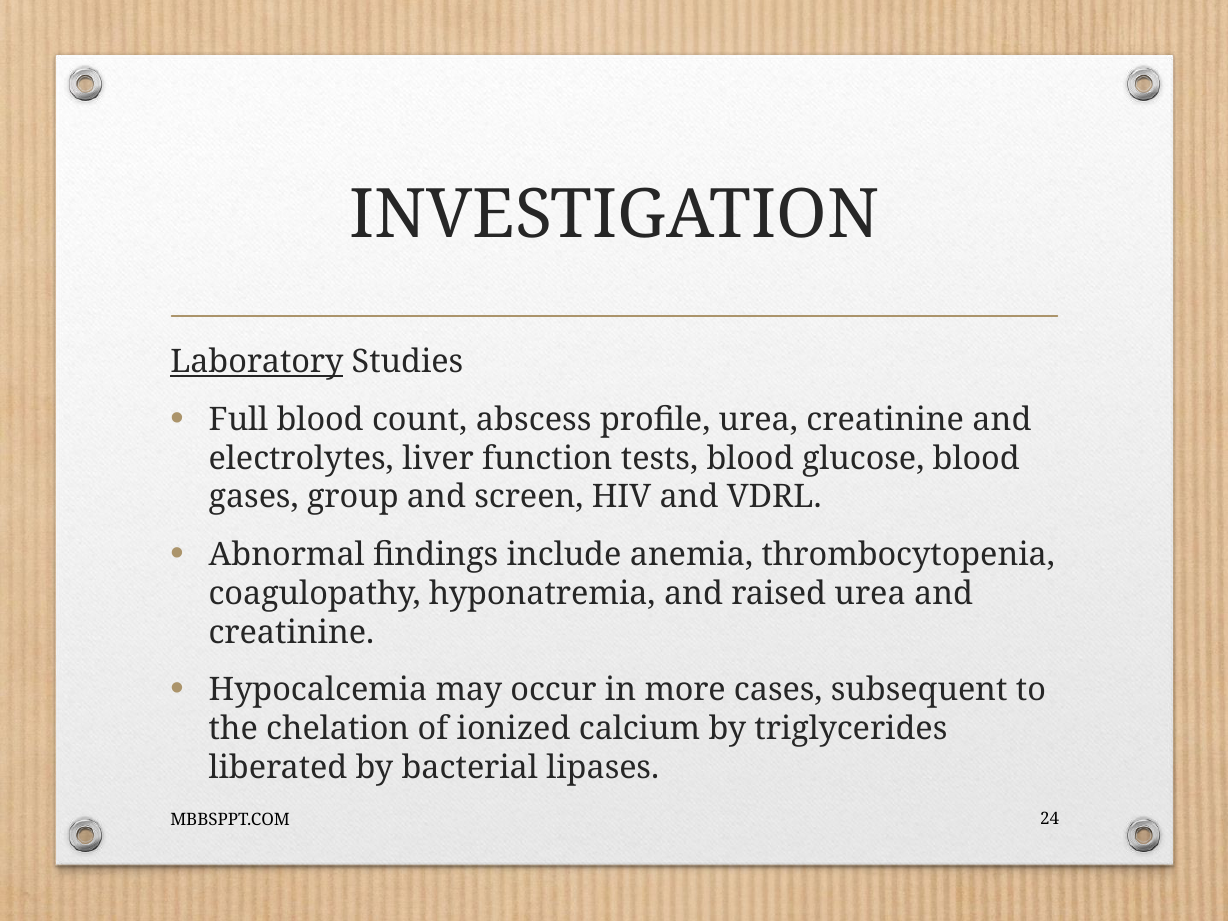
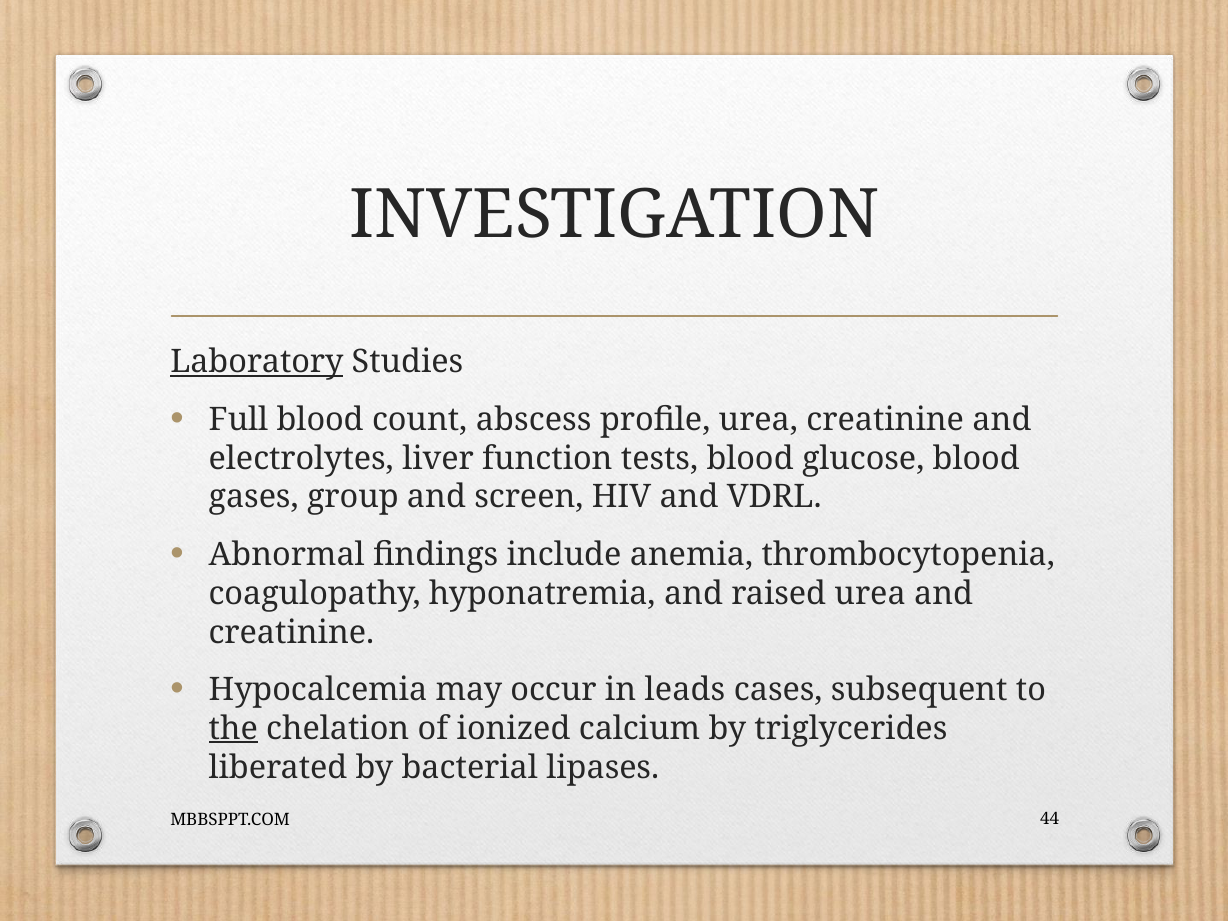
more: more -> leads
the underline: none -> present
24: 24 -> 44
